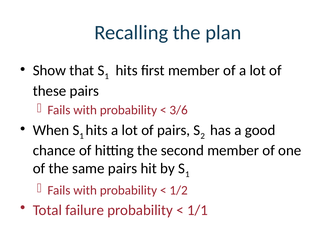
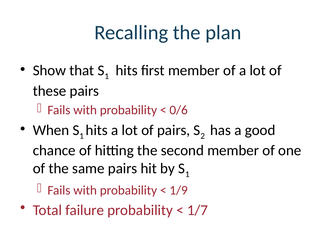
3/6: 3/6 -> 0/6
1/2: 1/2 -> 1/9
1/1: 1/1 -> 1/7
